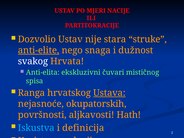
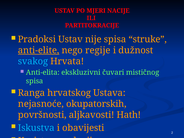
Dozvolio: Dozvolio -> Pradoksi
nije stara: stara -> spisa
snaga: snaga -> regije
svakog colour: white -> light blue
Ustava underline: present -> none
definicija: definicija -> obavijesti
